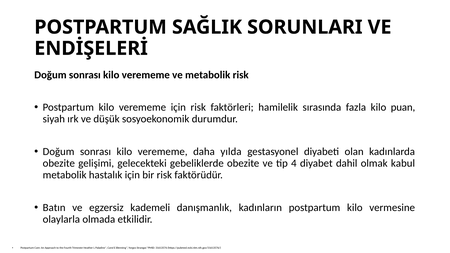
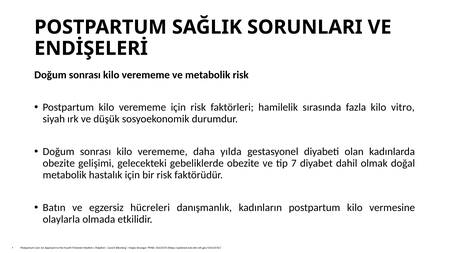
puan: puan -> vitro
4: 4 -> 7
kabul: kabul -> doğal
kademeli: kademeli -> hücreleri
